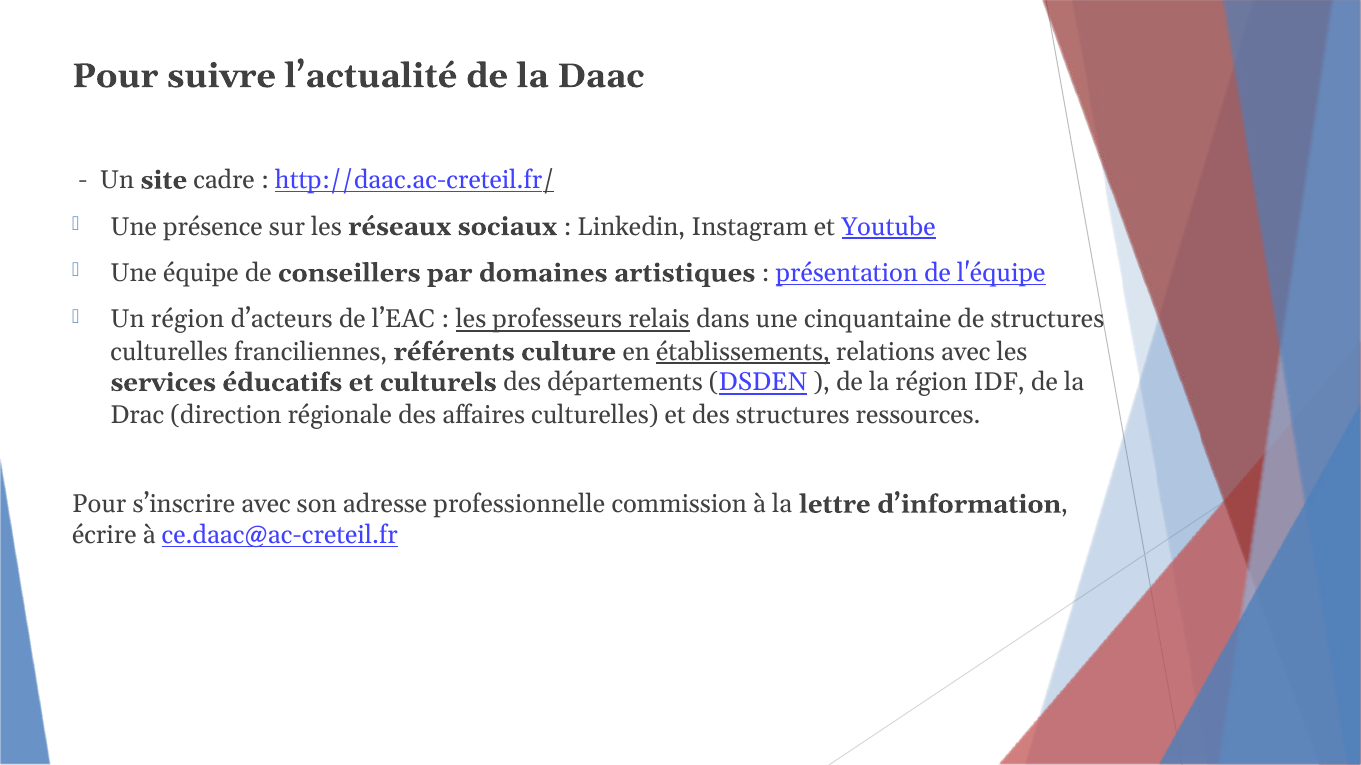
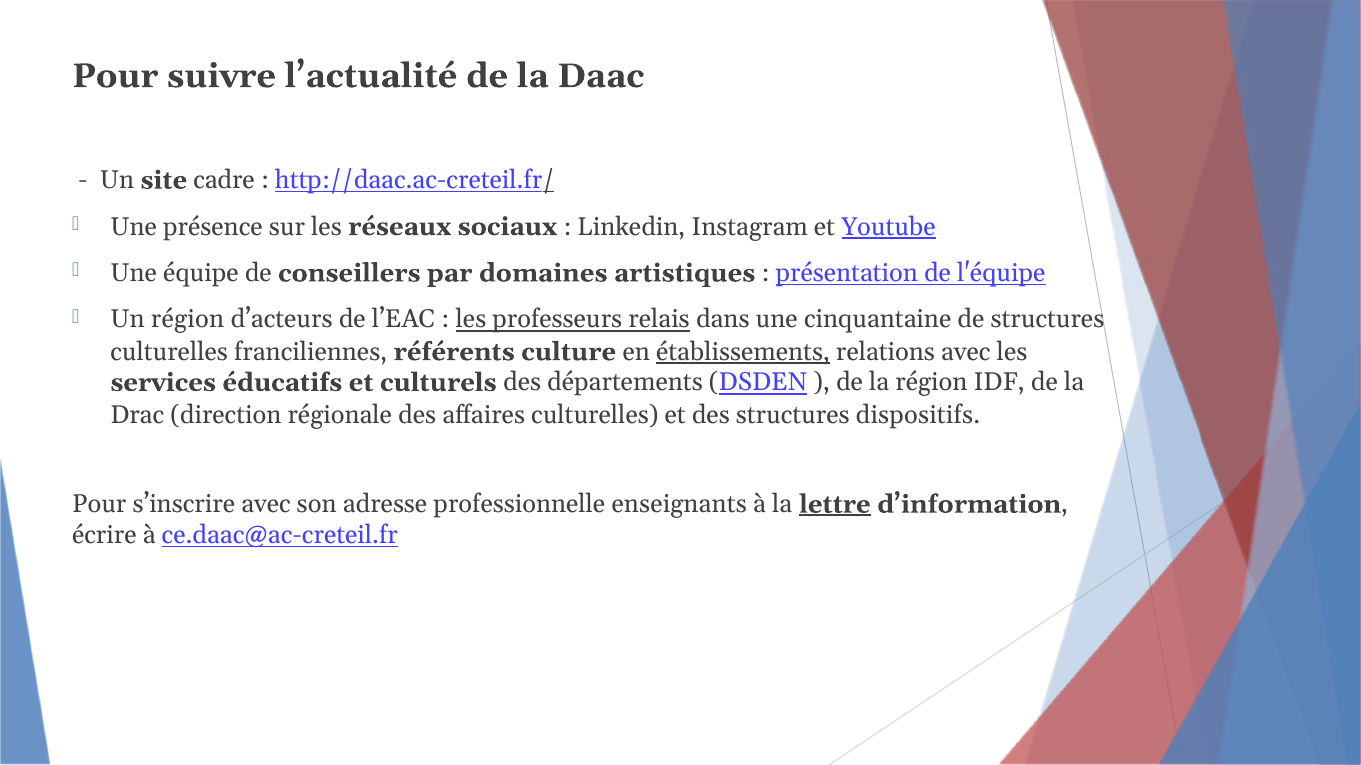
ressources: ressources -> dispositifs
commission: commission -> enseignants
lettre underline: none -> present
